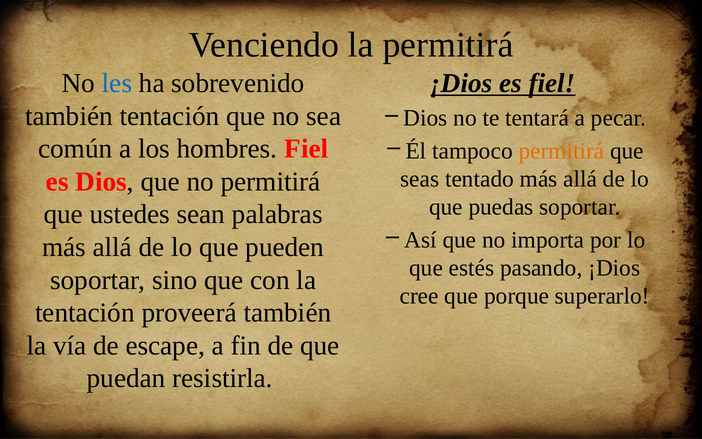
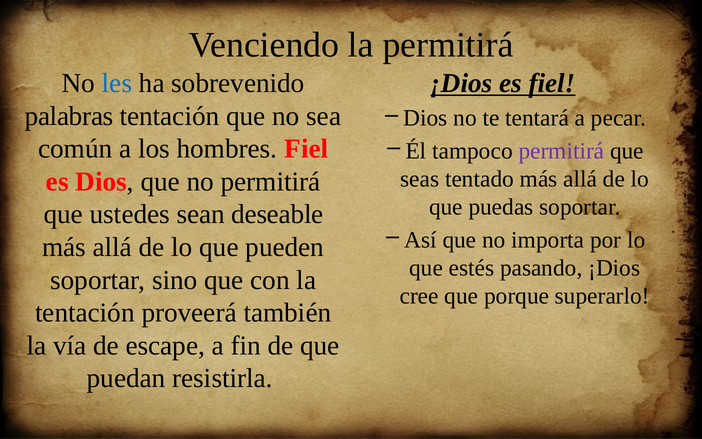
también at (69, 116): también -> palabras
permitirá at (561, 151) colour: orange -> purple
palabras: palabras -> deseable
